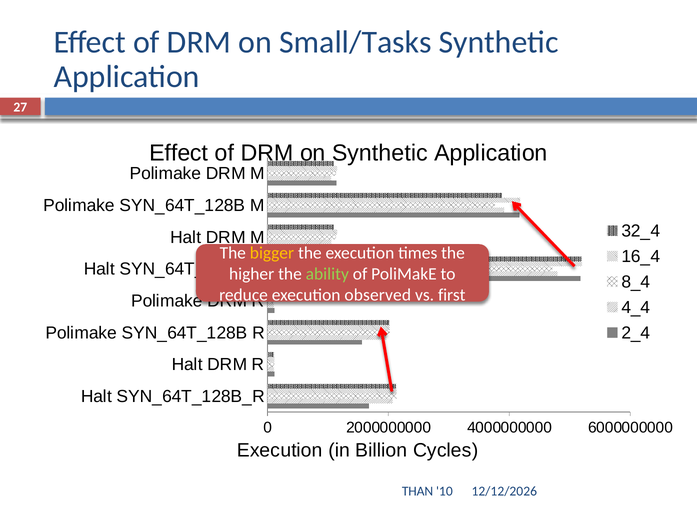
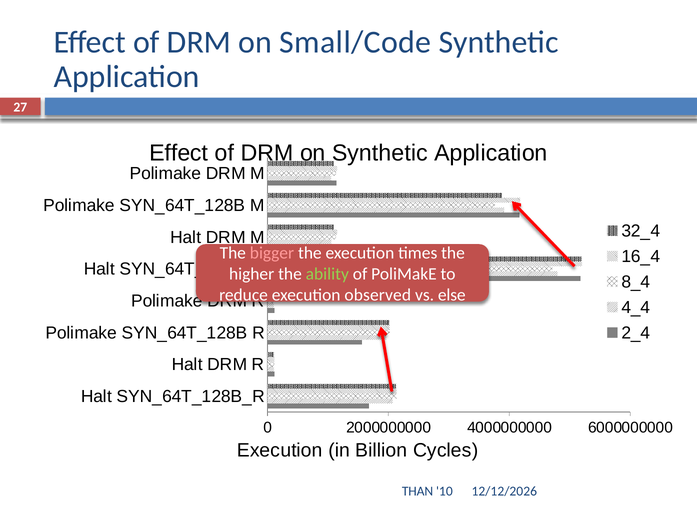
Small/Tasks: Small/Tasks -> Small/Code
bigger colour: yellow -> pink
first: first -> else
